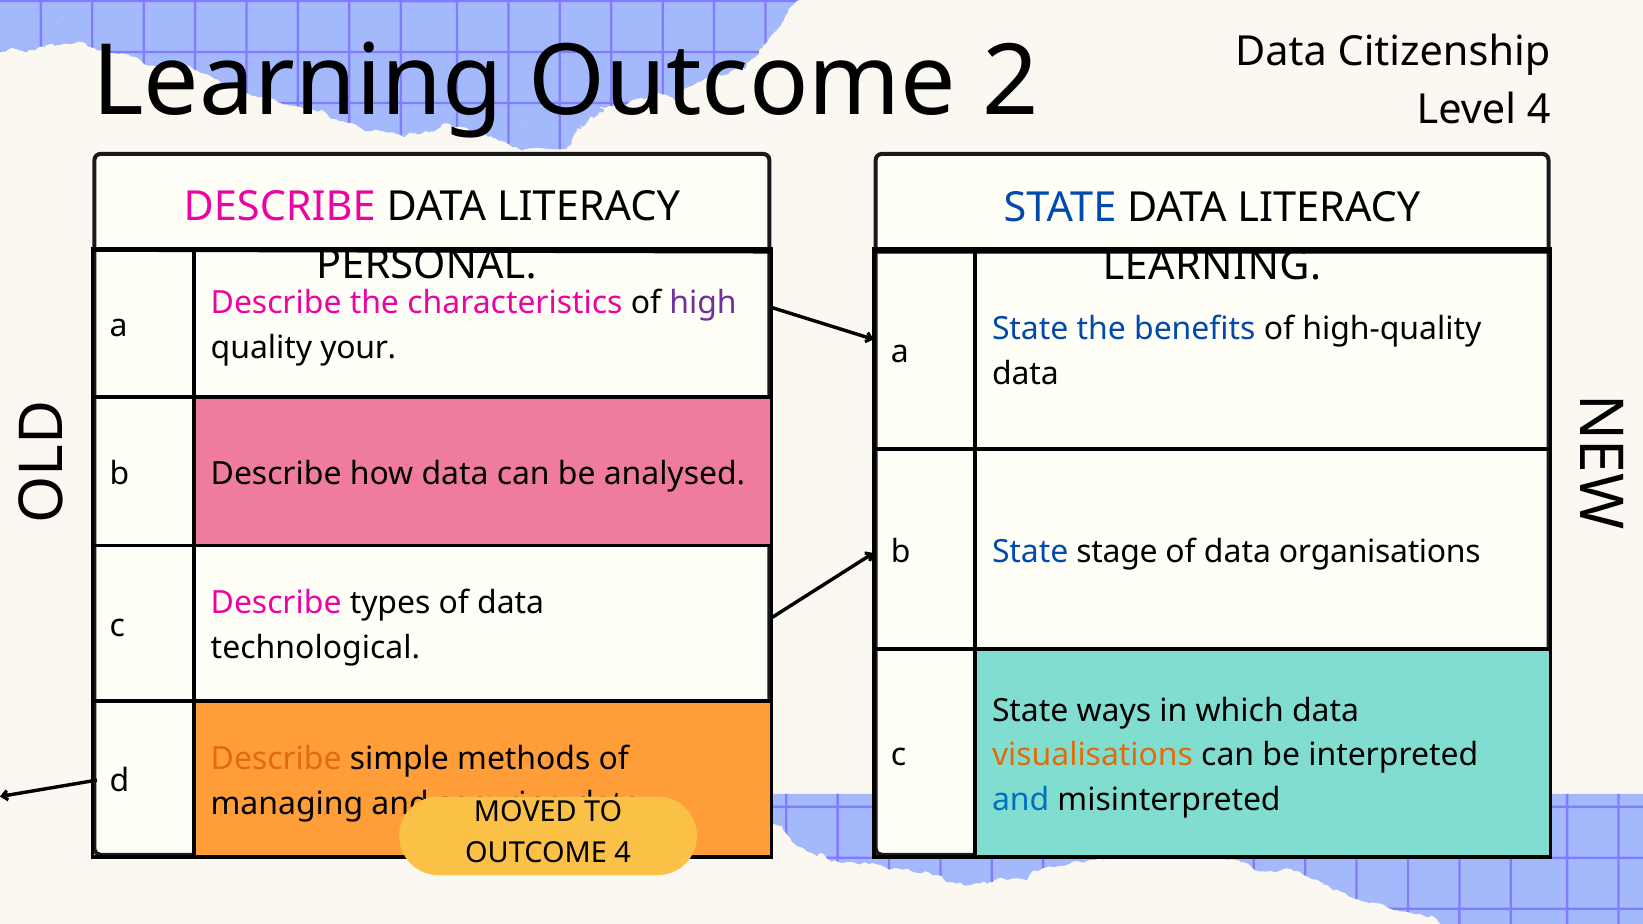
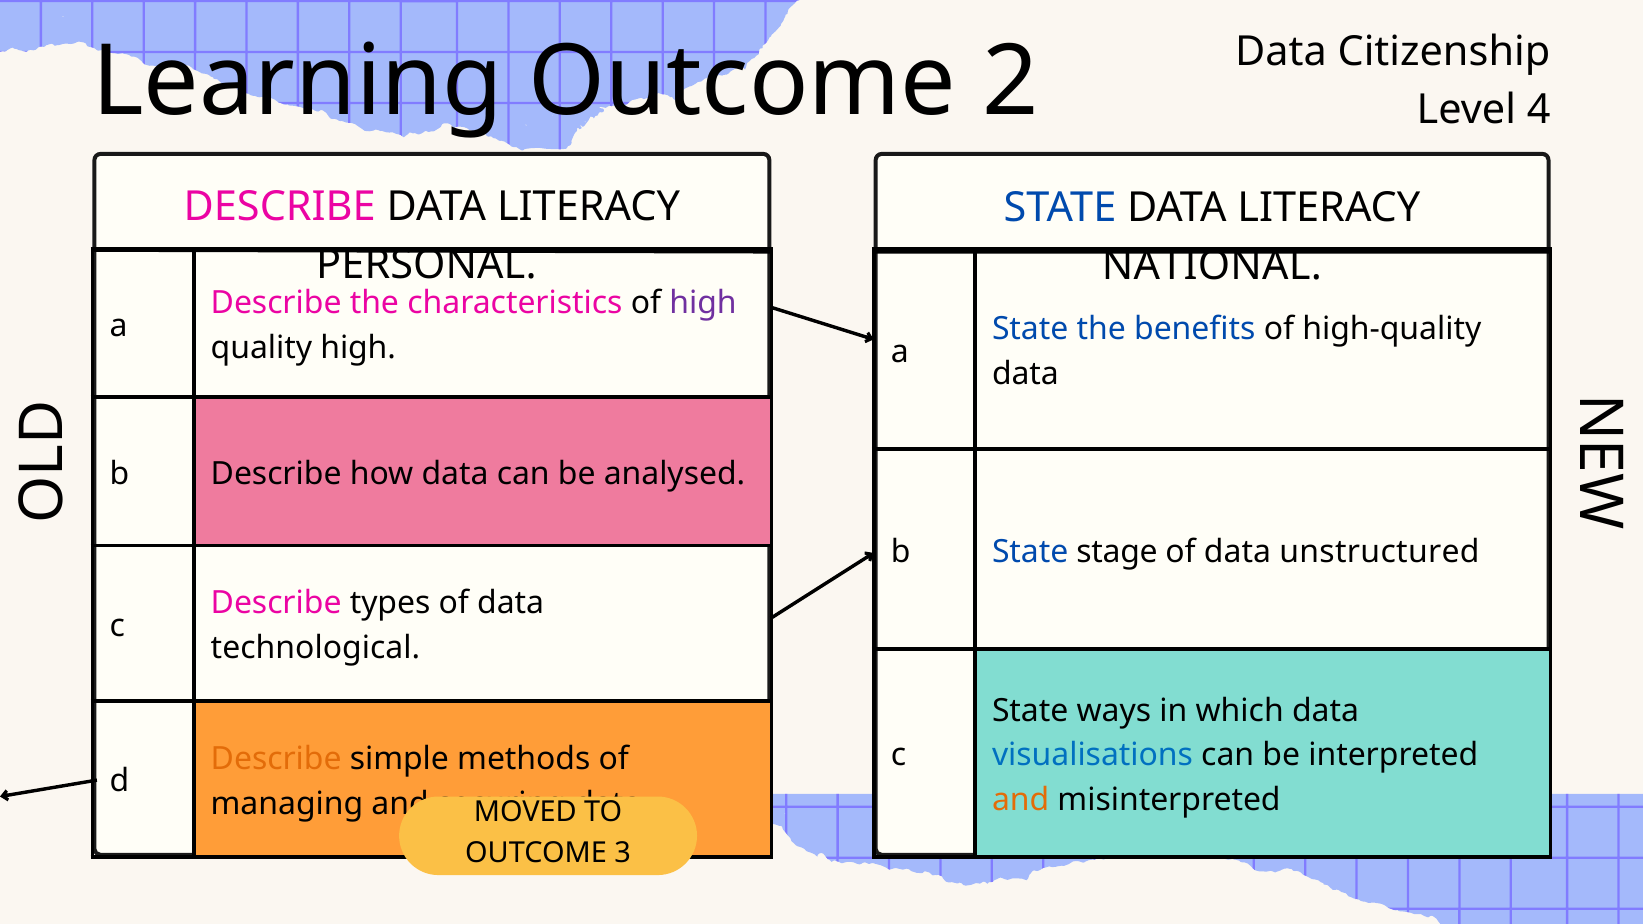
LEARNING at (1212, 266): LEARNING -> NATIONAL
quality your: your -> high
organisations: organisations -> unstructured
visualisations colour: orange -> blue
and at (1021, 800) colour: blue -> orange
OUTCOME 4: 4 -> 3
